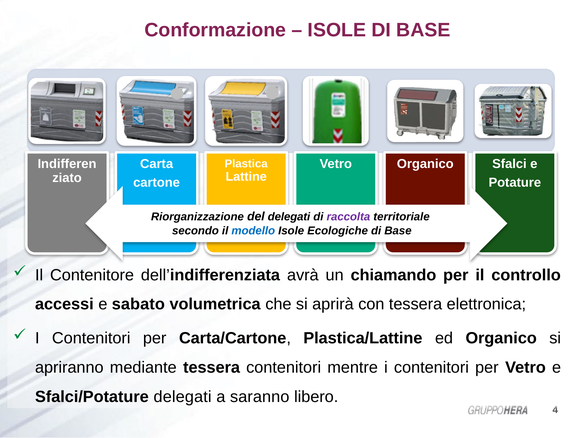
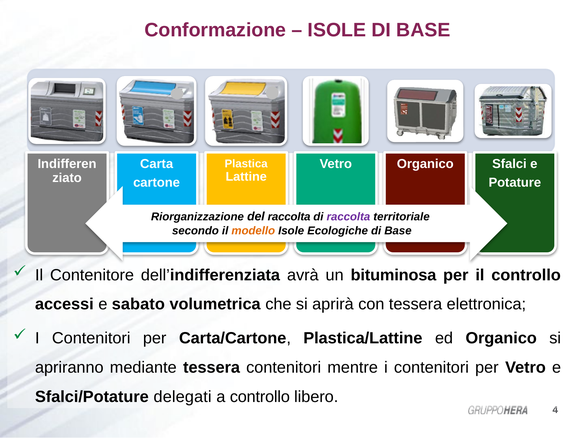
del delegati: delegati -> raccolta
modello colour: blue -> orange
chiamando: chiamando -> bituminosa
a saranno: saranno -> controllo
